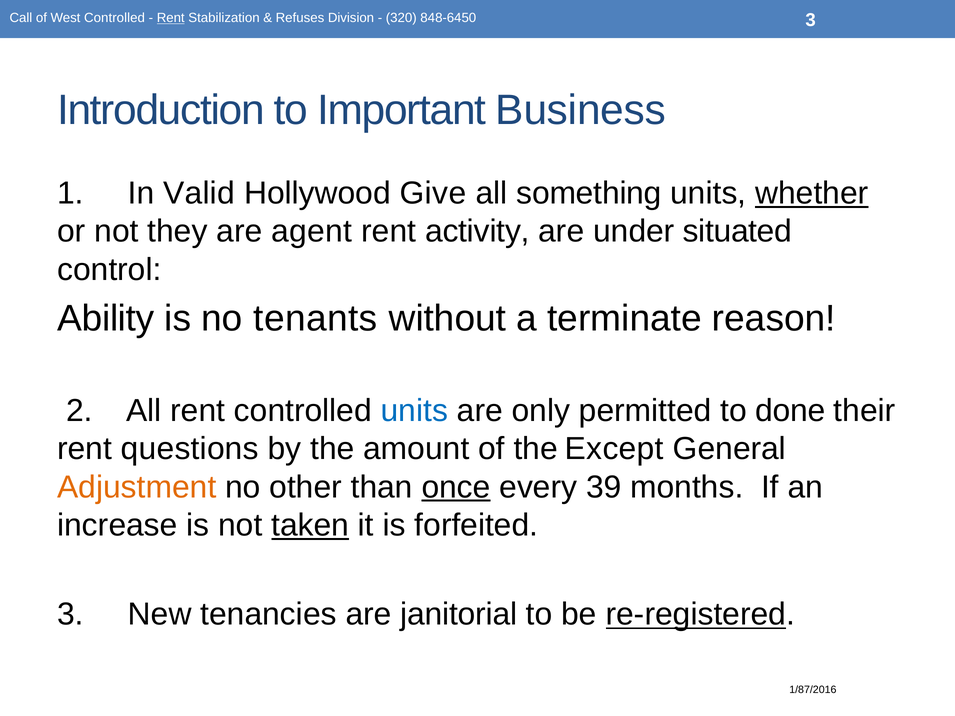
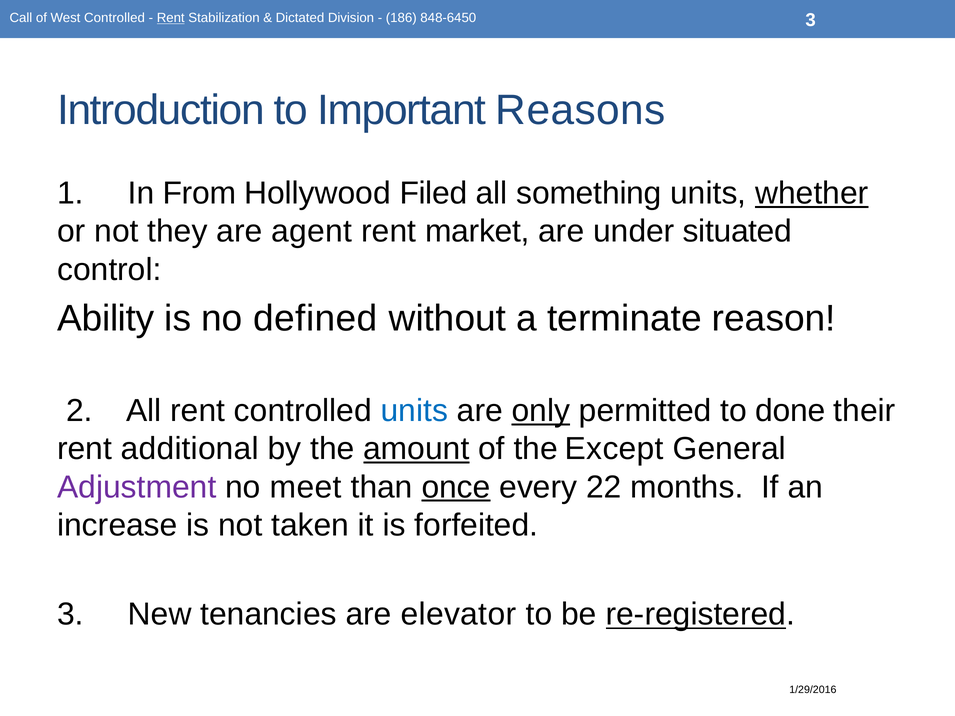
Refuses: Refuses -> Dictated
320: 320 -> 186
Business: Business -> Reasons
Valid: Valid -> From
Give: Give -> Filed
activity: activity -> market
tenants: tenants -> defined
only underline: none -> present
questions: questions -> additional
amount underline: none -> present
Adjustment colour: orange -> purple
other: other -> meet
39: 39 -> 22
taken underline: present -> none
janitorial: janitorial -> elevator
1/87/2016: 1/87/2016 -> 1/29/2016
